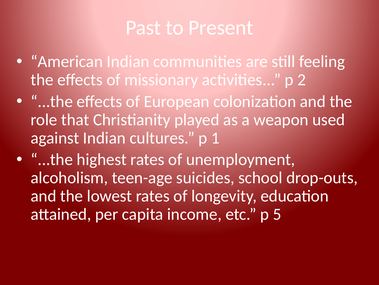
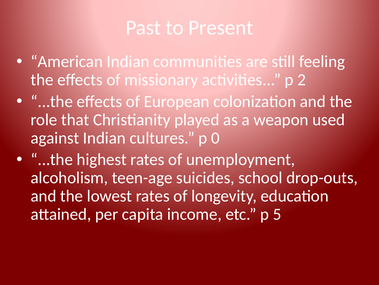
1: 1 -> 0
